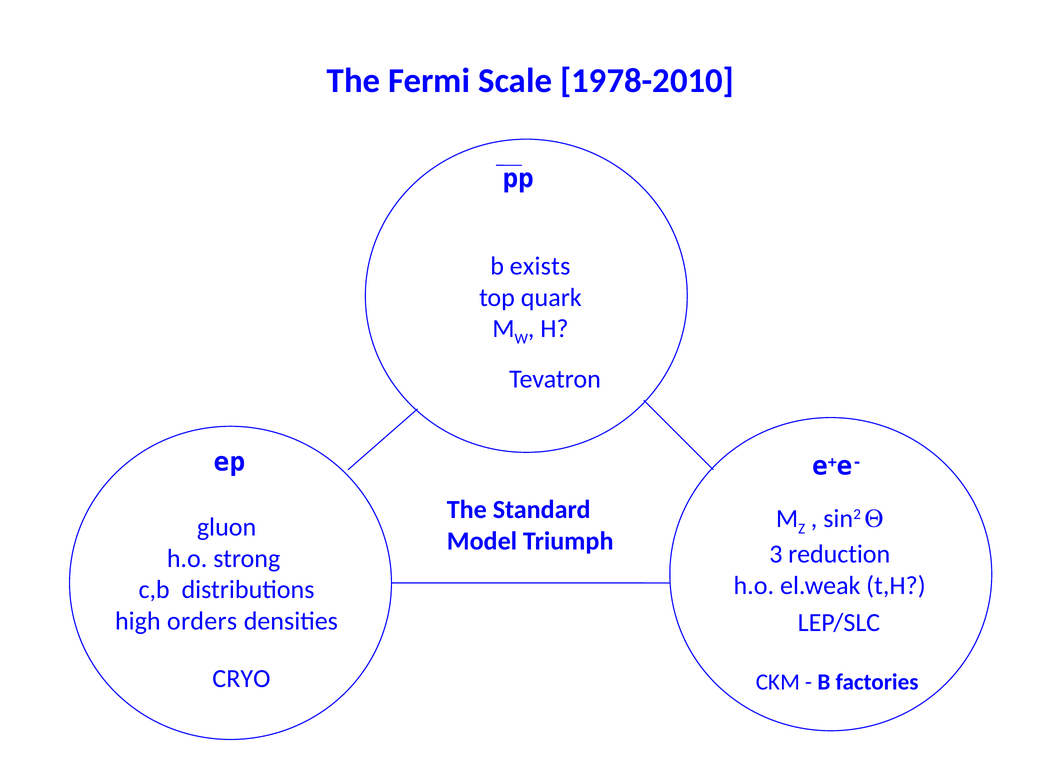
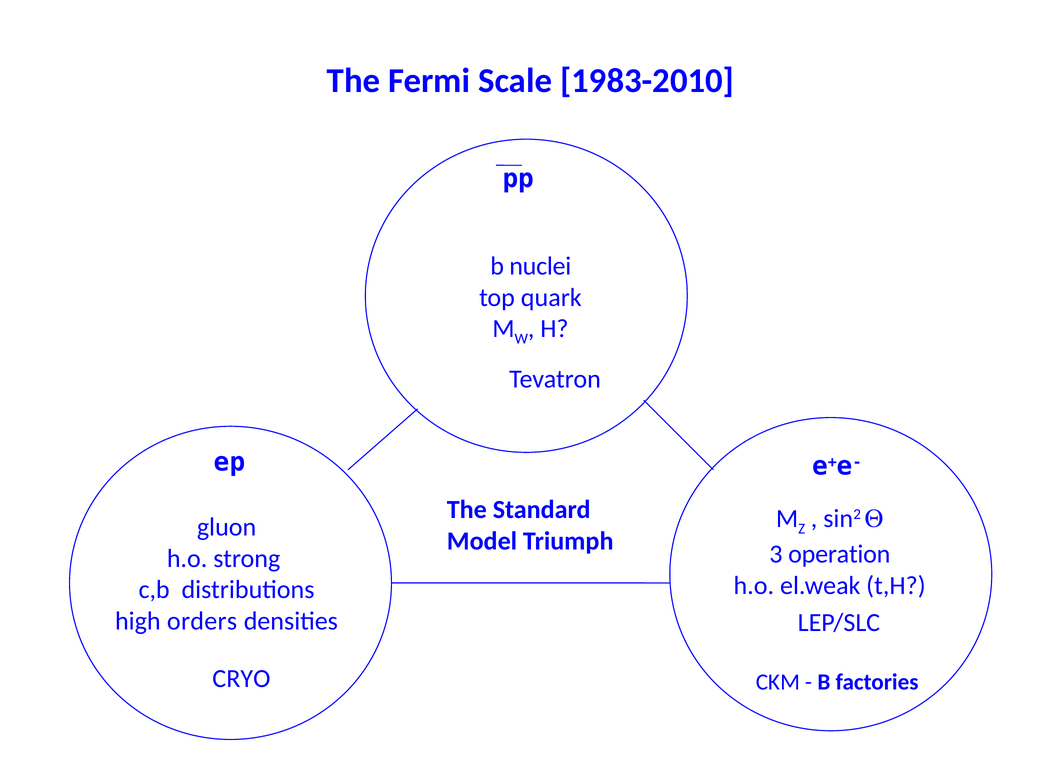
1978-2010: 1978-2010 -> 1983-2010
exists: exists -> nuclei
reduction: reduction -> operation
